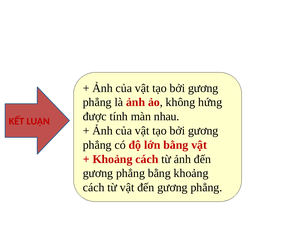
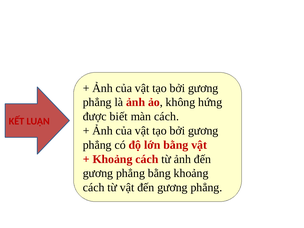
tính: tính -> biết
màn nhau: nhau -> cách
